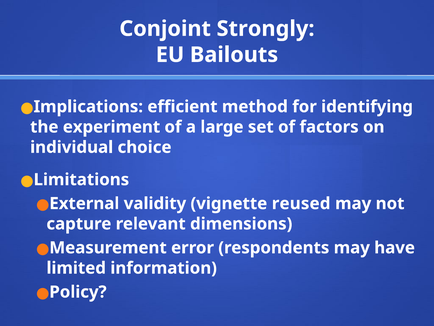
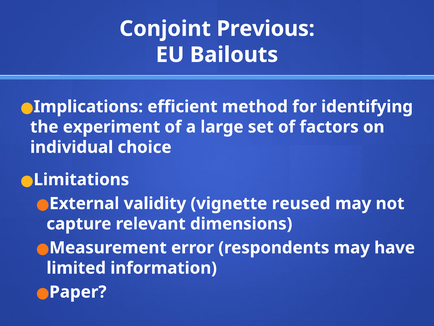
Strongly: Strongly -> Previous
Policy: Policy -> Paper
